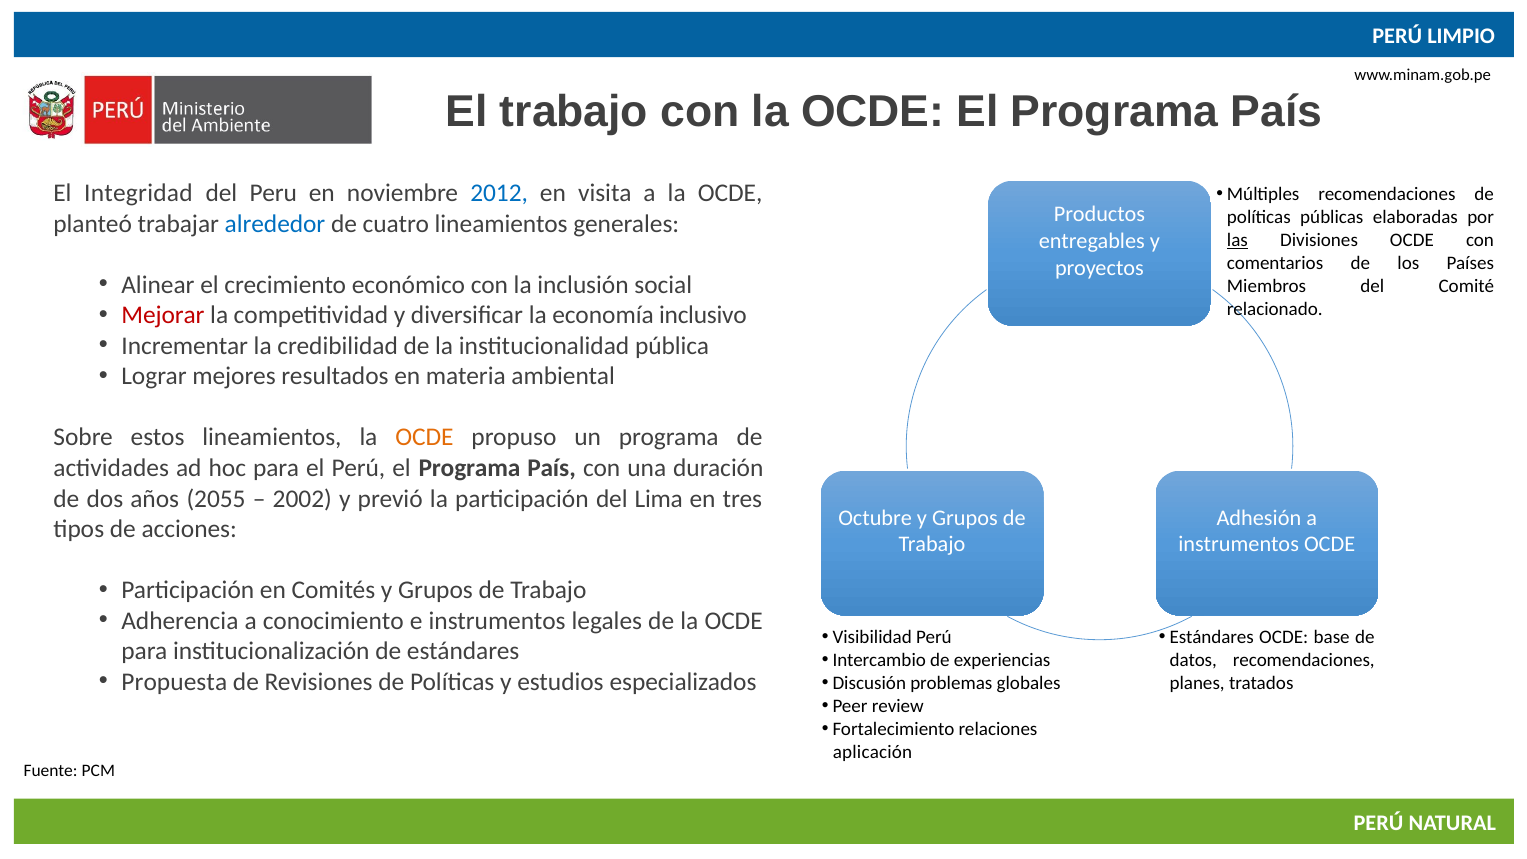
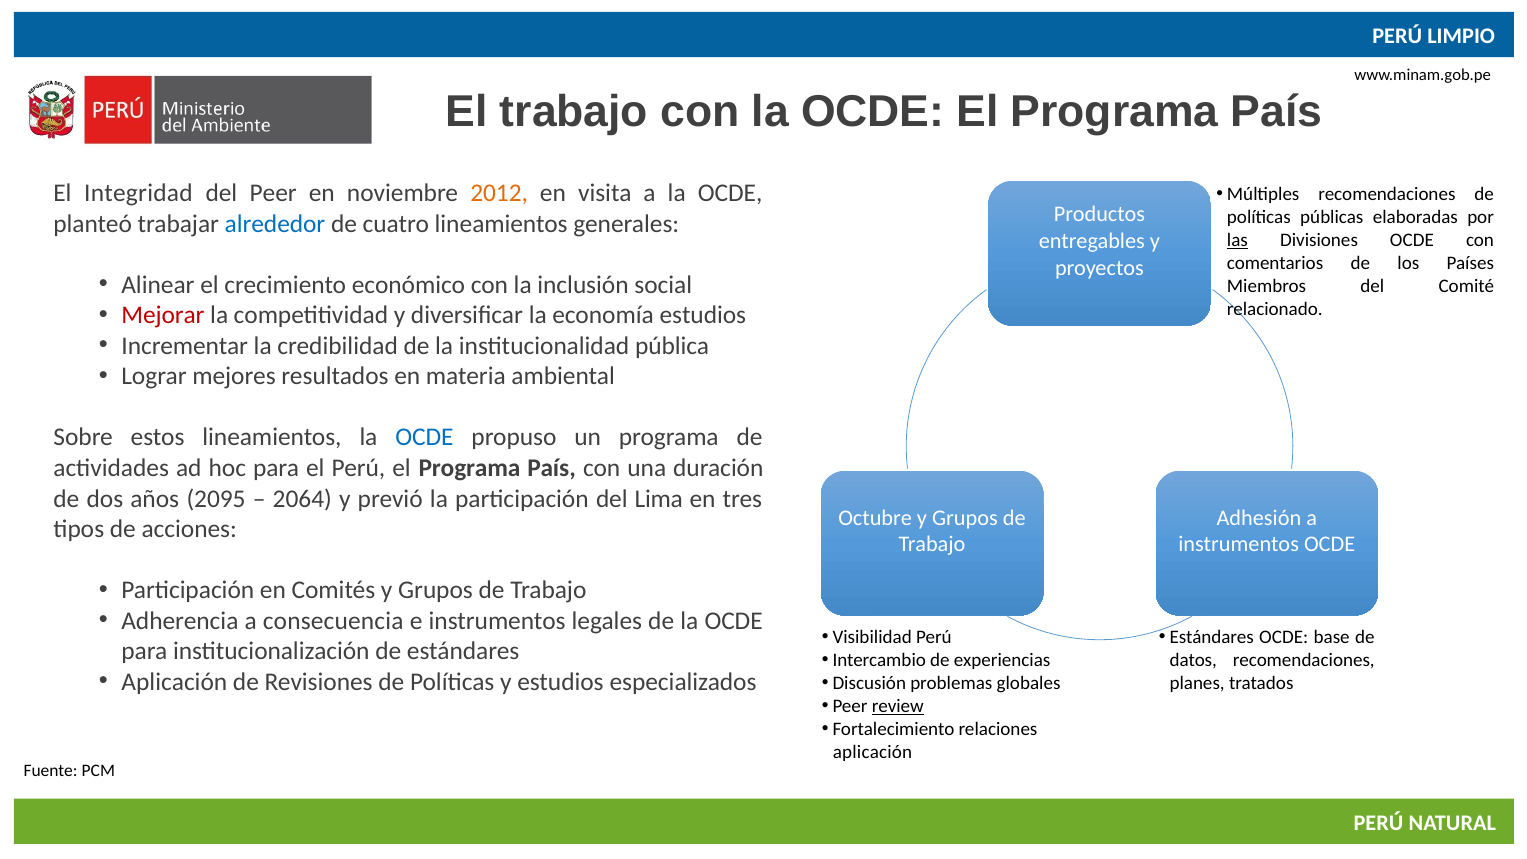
del Peru: Peru -> Peer
2012 colour: blue -> orange
economía inclusivo: inclusivo -> estudios
OCDE at (424, 438) colour: orange -> blue
2055: 2055 -> 2095
2002: 2002 -> 2064
conocimiento: conocimiento -> consecuencia
Propuesta at (174, 682): Propuesta -> Aplicación
review underline: none -> present
